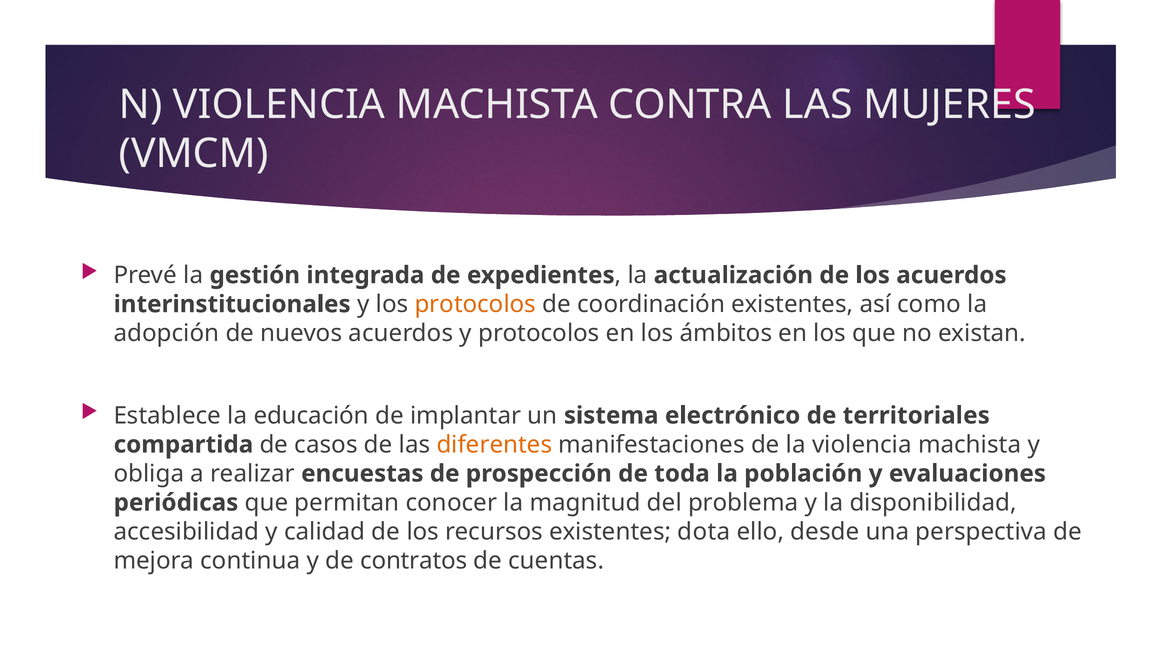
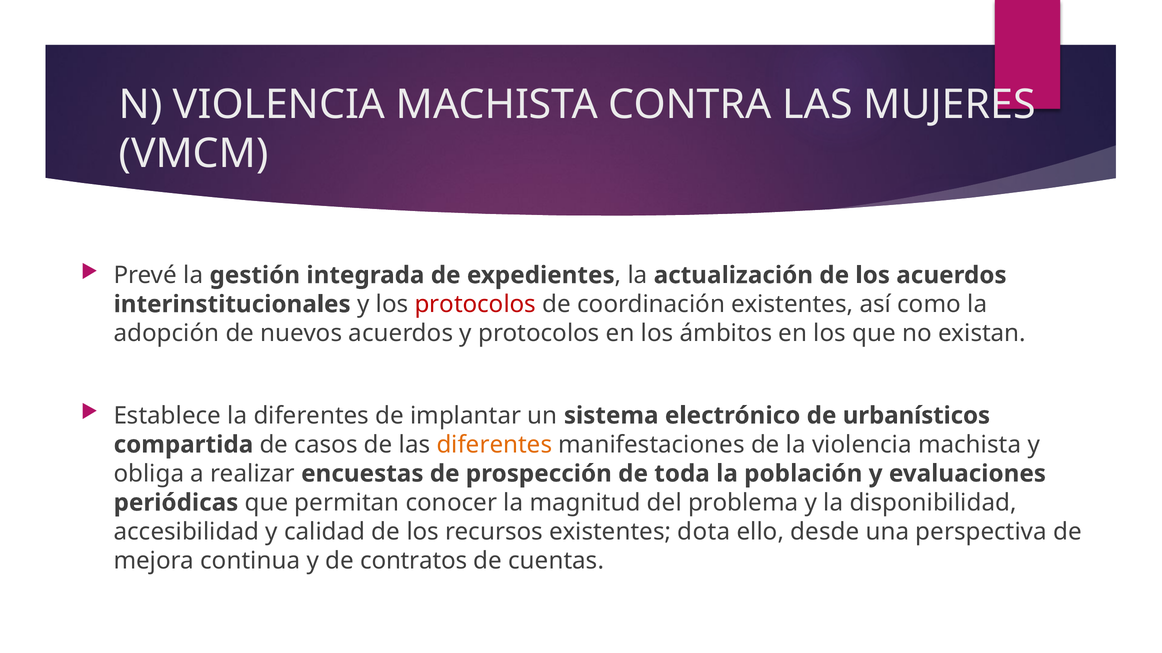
protocolos at (475, 305) colour: orange -> red
la educación: educación -> diferentes
territoriales: territoriales -> urbanísticos
